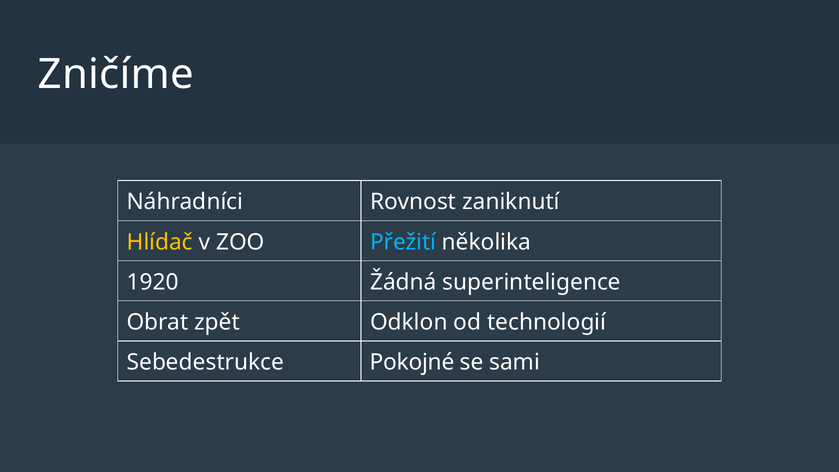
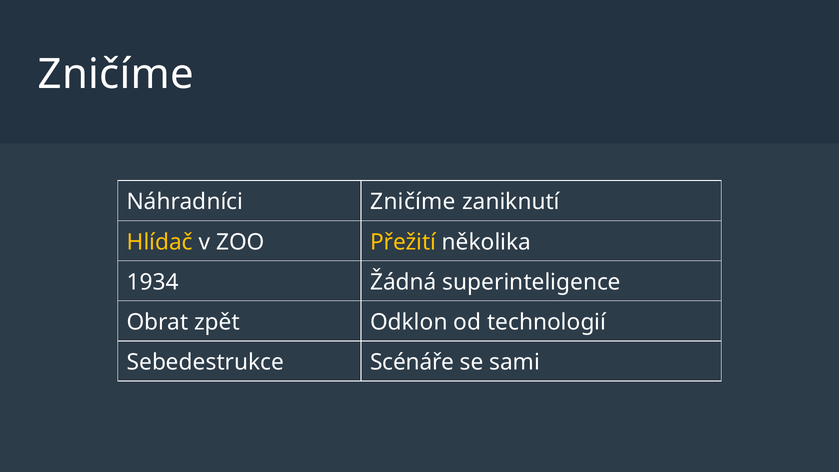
Náhradníci Rovnost: Rovnost -> Zničíme
Přežití colour: light blue -> yellow
1920: 1920 -> 1934
Pokojné: Pokojné -> Scénáře
